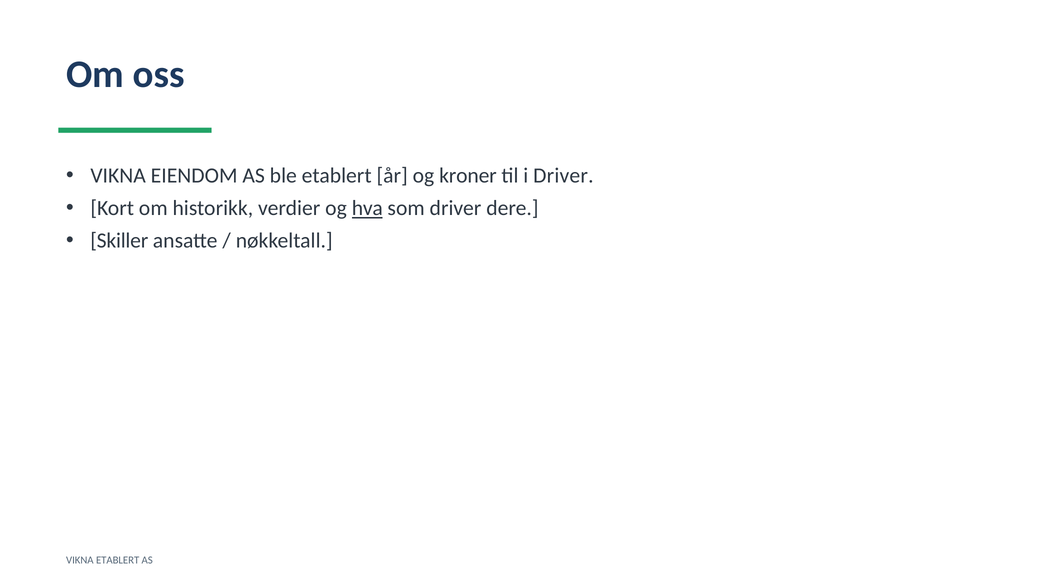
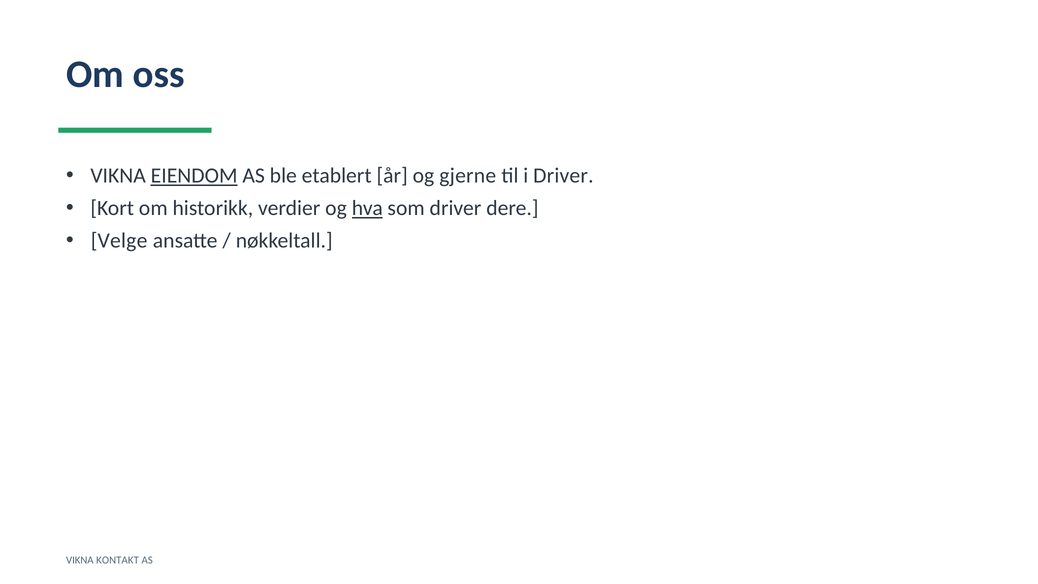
EIENDOM underline: none -> present
kroner: kroner -> gjerne
Skiller: Skiller -> Velge
VIKNA ETABLERT: ETABLERT -> KONTAKT
